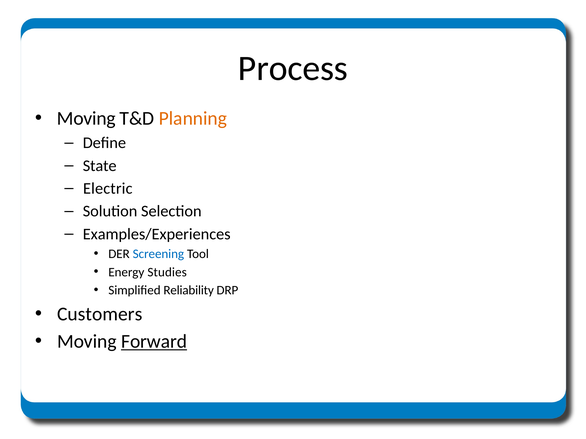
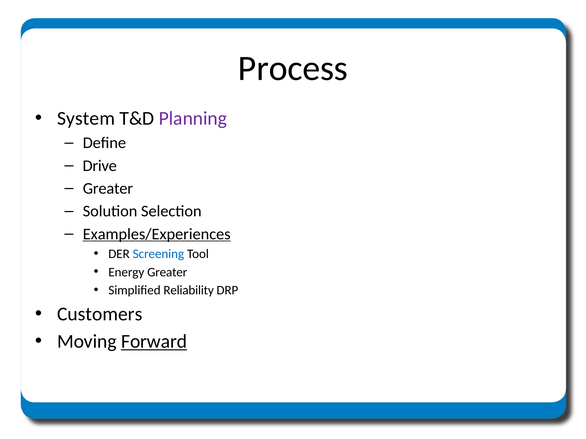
Moving at (86, 119): Moving -> System
Planning colour: orange -> purple
State: State -> Drive
Electric at (108, 189): Electric -> Greater
Examples/Experiences underline: none -> present
Energy Studies: Studies -> Greater
